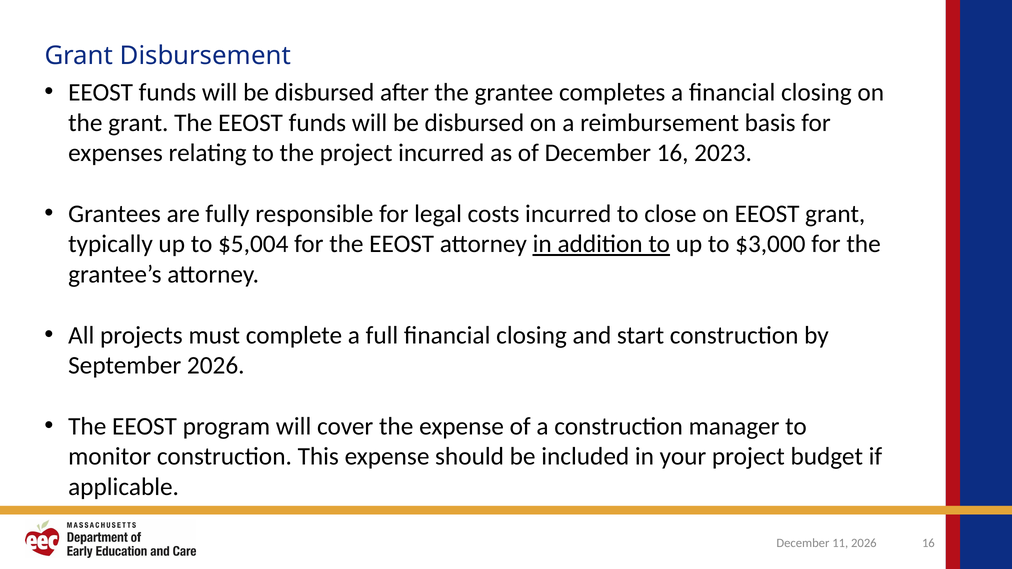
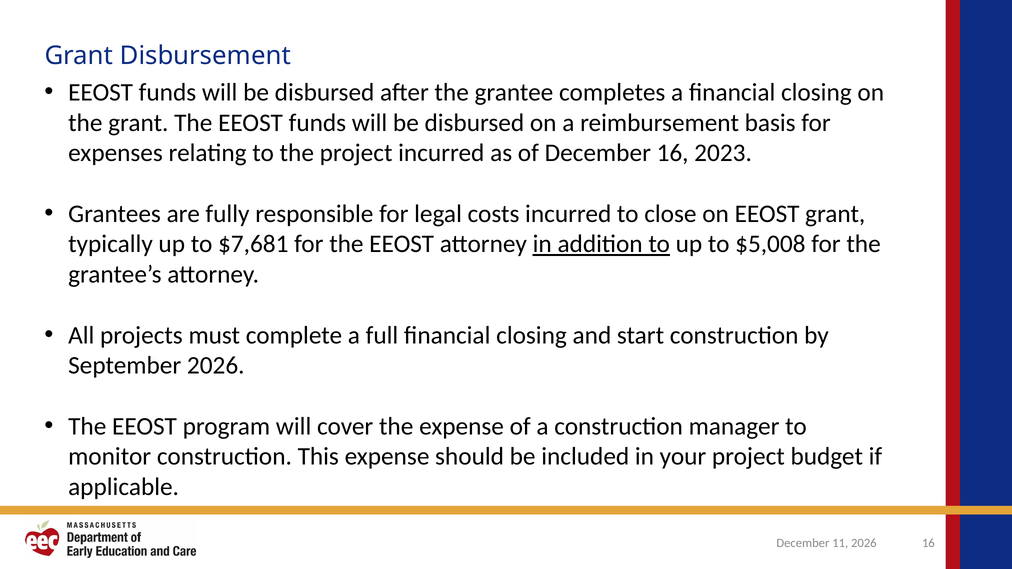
$5,004: $5,004 -> $7,681
$3,000: $3,000 -> $5,008
